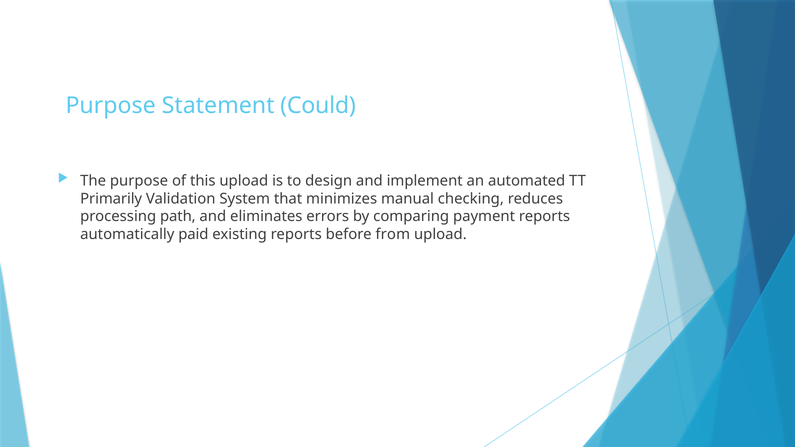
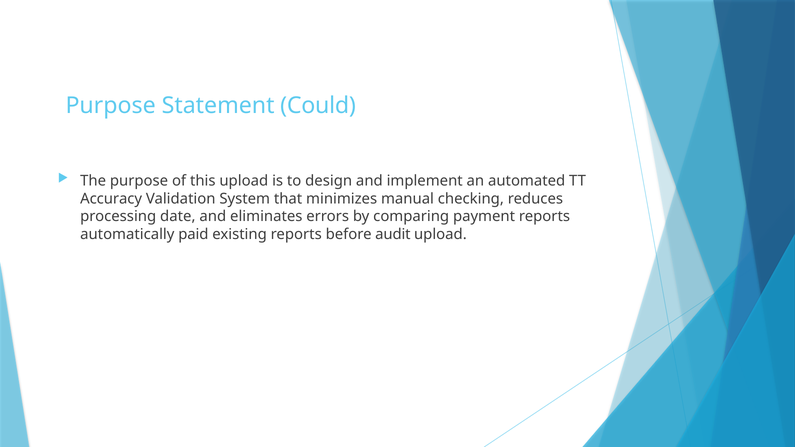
Primarily: Primarily -> Accuracy
path: path -> date
from: from -> audit
